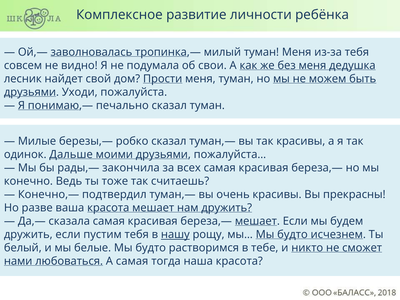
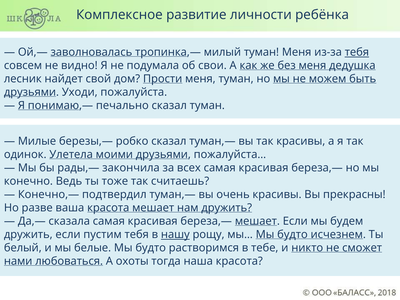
тебя at (357, 52) underline: none -> present
Дальше: Дальше -> Улетела
А самая: самая -> охоты
